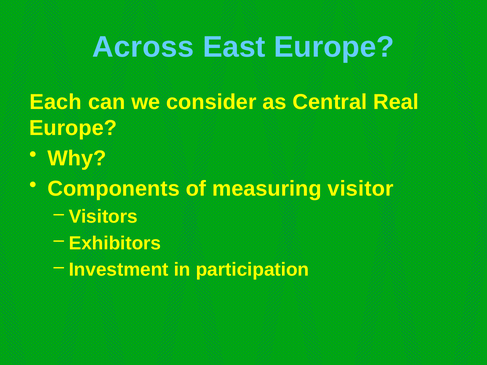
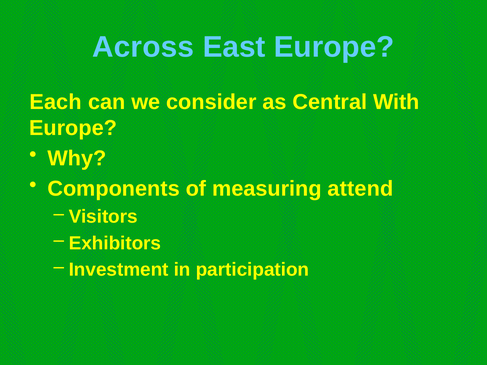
Real: Real -> With
visitor: visitor -> attend
